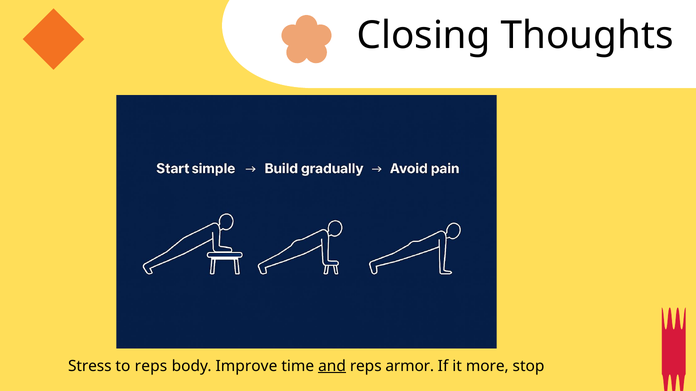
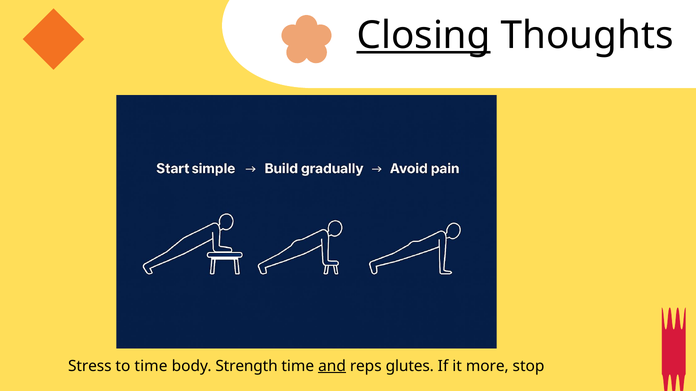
Closing underline: none -> present
to reps: reps -> time
Improve: Improve -> Strength
armor: armor -> glutes
